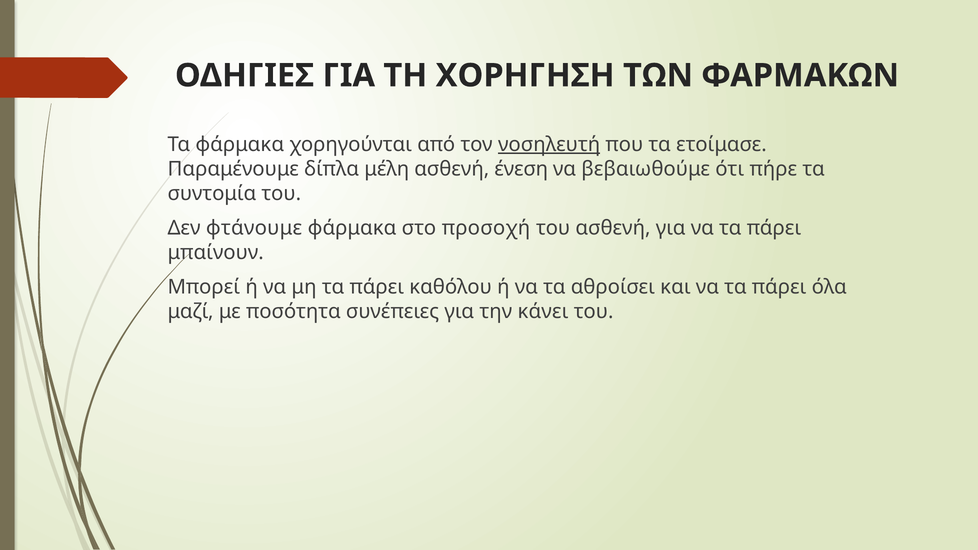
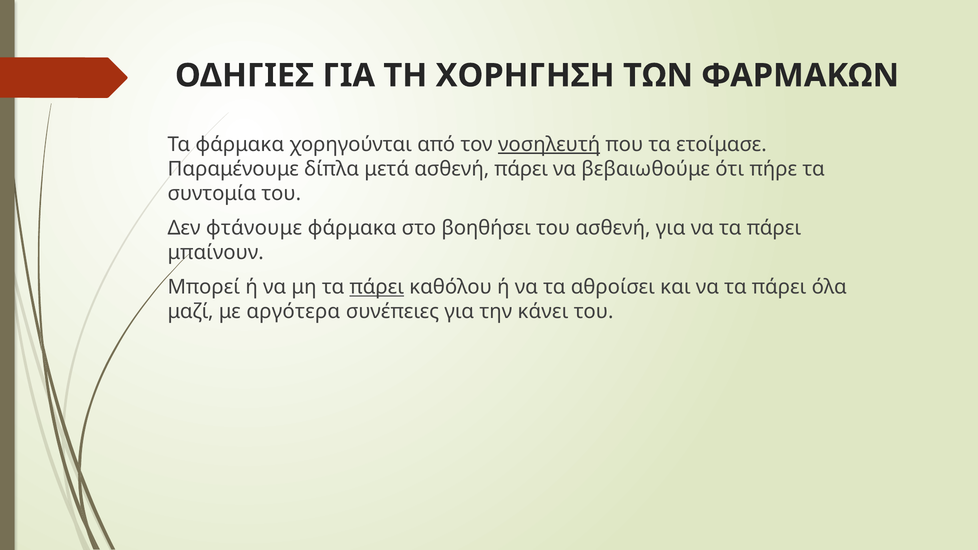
μέλη: μέλη -> μετά
ασθενή ένεση: ένεση -> πάρει
προσοχή: προσοχή -> βοηθήσει
πάρει at (377, 287) underline: none -> present
ποσότητα: ποσότητα -> αργότερα
